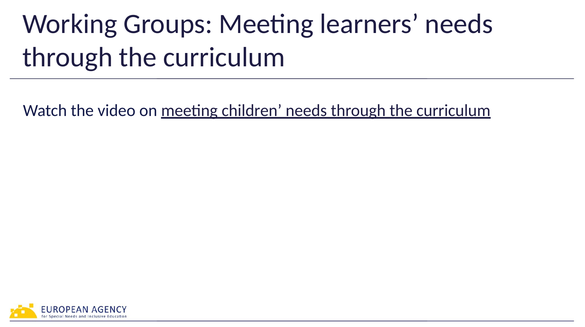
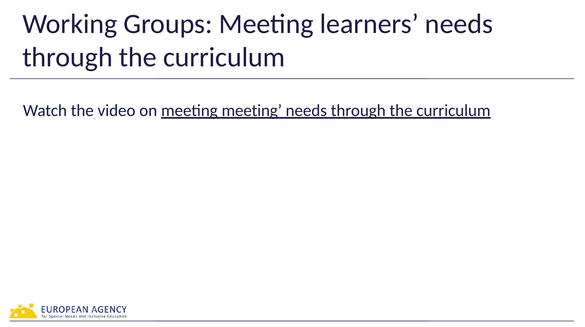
meeting children: children -> meeting
